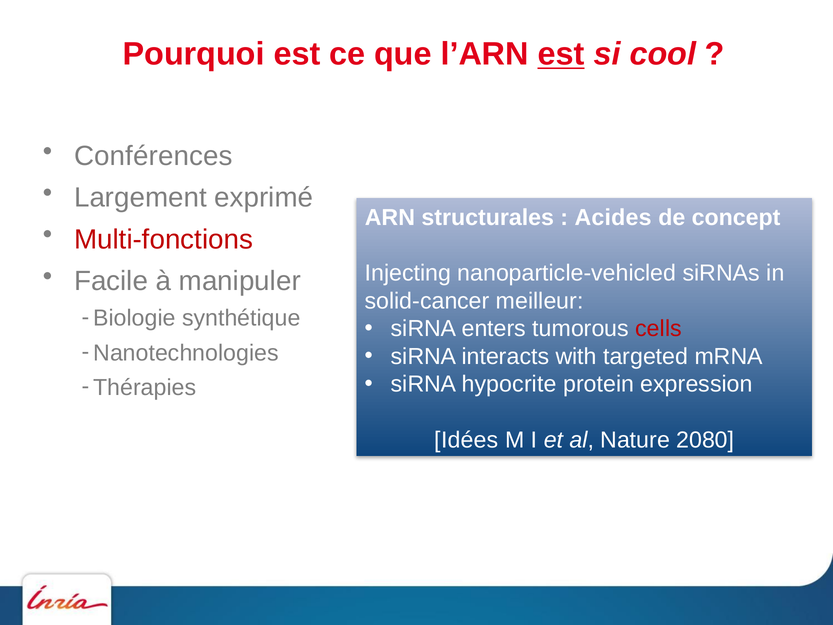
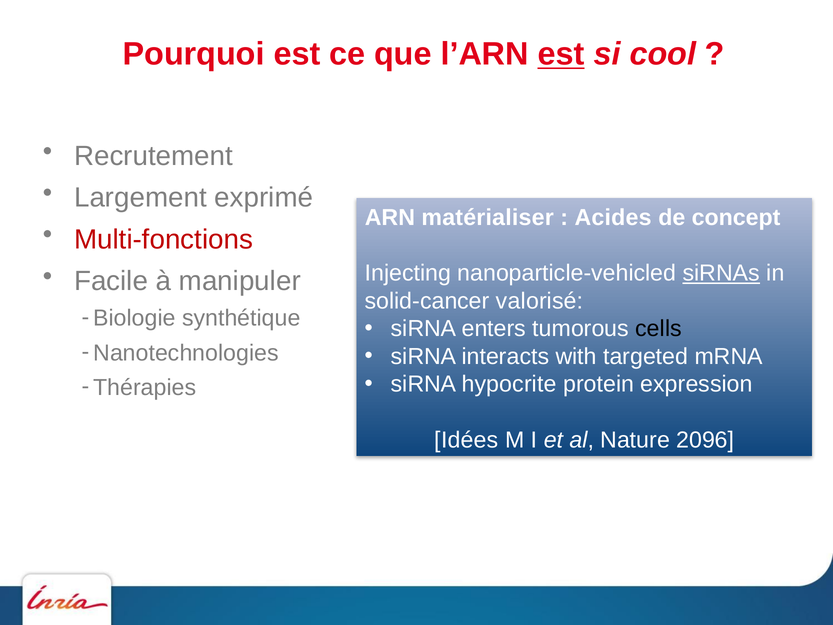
Conférences: Conférences -> Recrutement
structurales: structurales -> matérialiser
siRNAs underline: none -> present
meilleur: meilleur -> valorisé
cells colour: red -> black
2080: 2080 -> 2096
